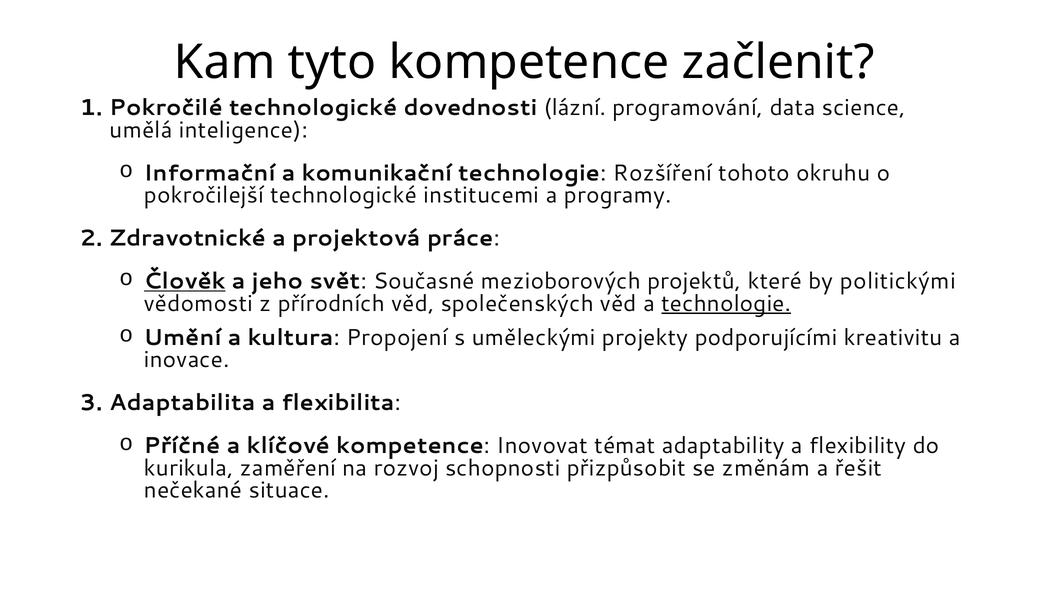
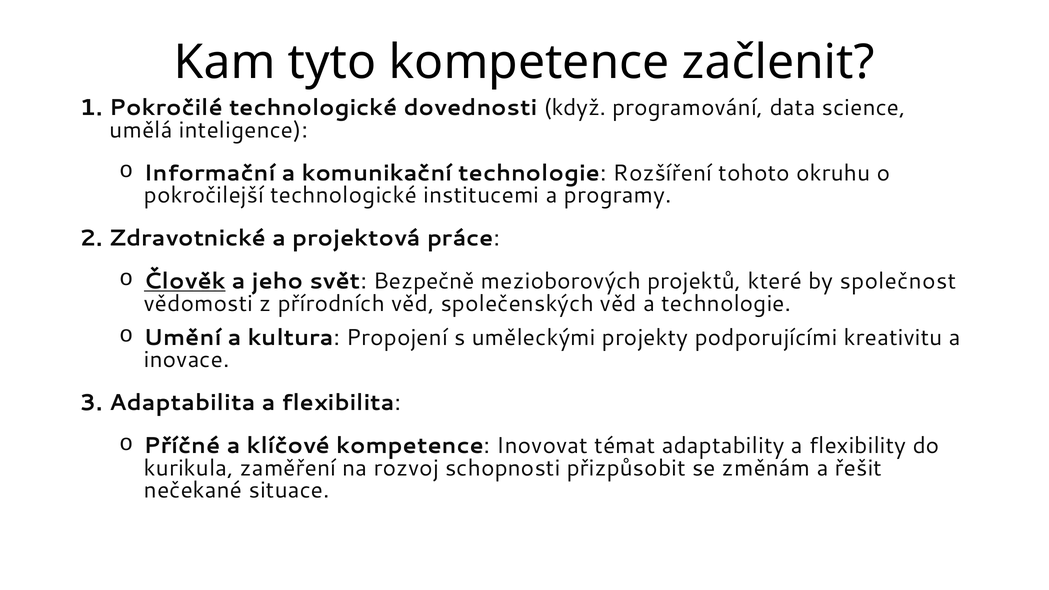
lázní: lázní -> když
Současné: Současné -> Bezpečně
politickými: politickými -> společnost
technologie at (726, 303) underline: present -> none
